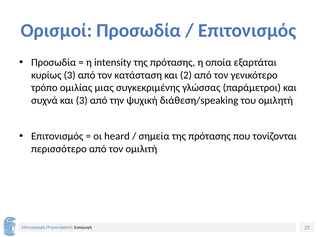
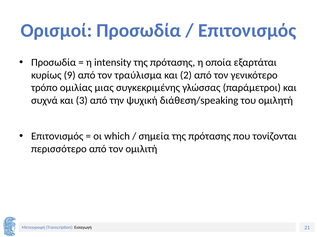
κυρίως 3: 3 -> 9
κατάσταση: κατάσταση -> τραύλισμα
heard: heard -> which
